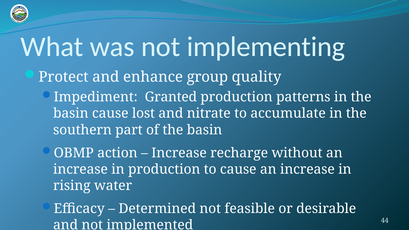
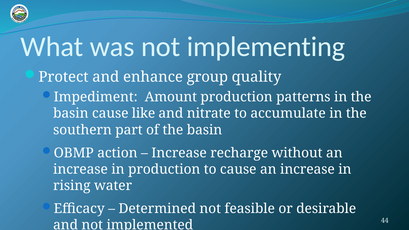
Granted: Granted -> Amount
lost: lost -> like
